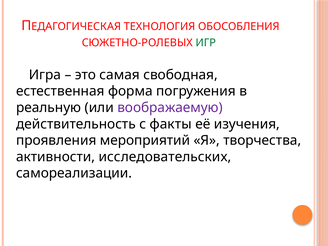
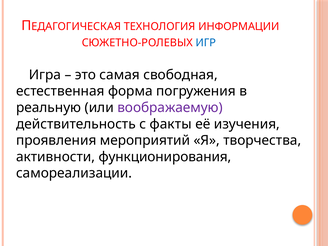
ОБОСОБЛЕНИЯ: ОБОСОБЛЕНИЯ -> ИНФОРМАЦИИ
ИГР colour: green -> blue
исследовательских: исследовательских -> функционирования
